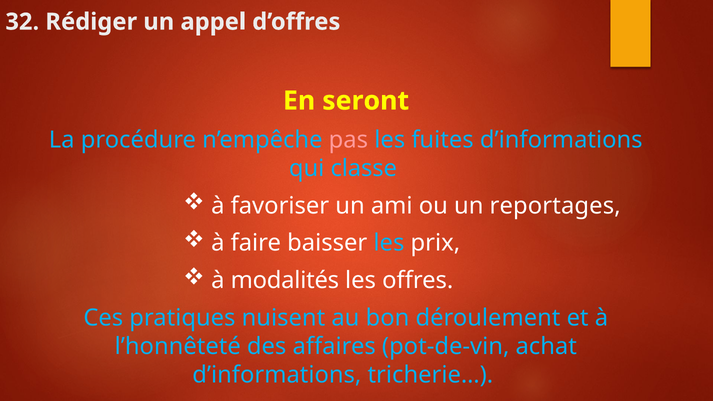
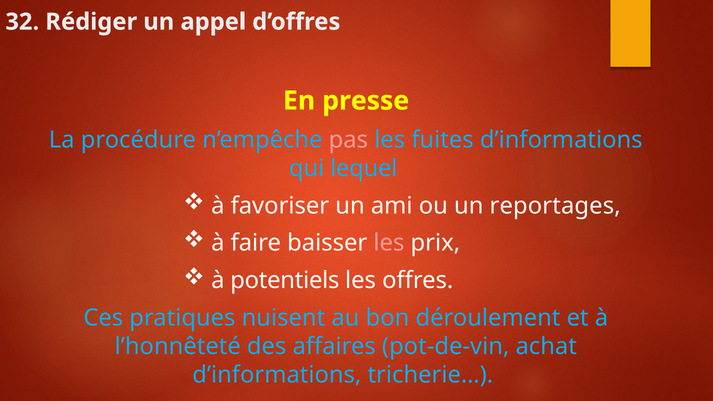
seront: seront -> presse
classe: classe -> lequel
les at (389, 243) colour: light blue -> pink
modalités: modalités -> potentiels
